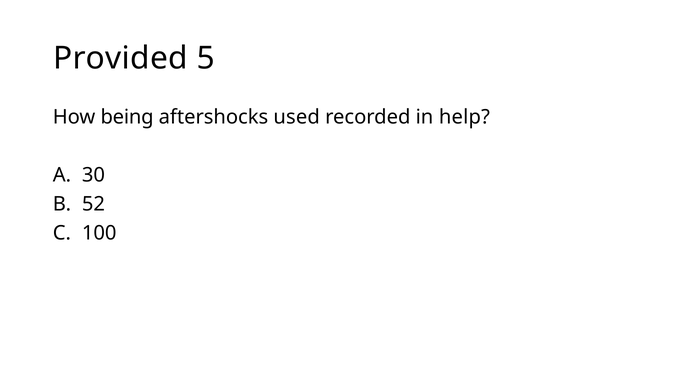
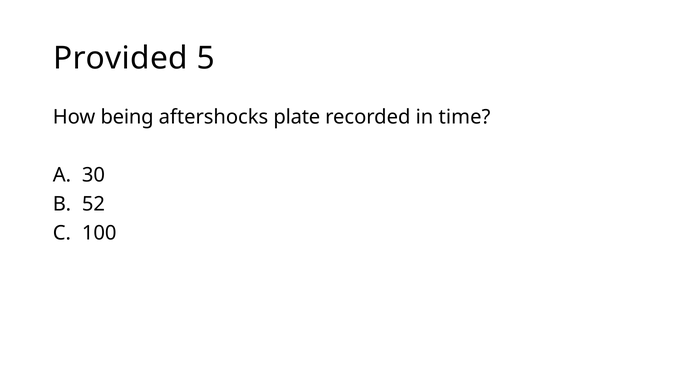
used: used -> plate
help: help -> time
